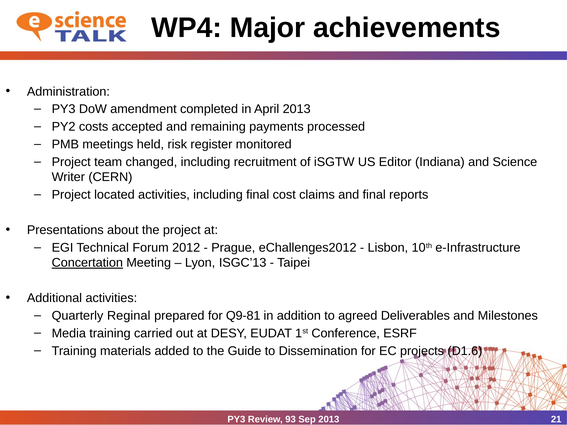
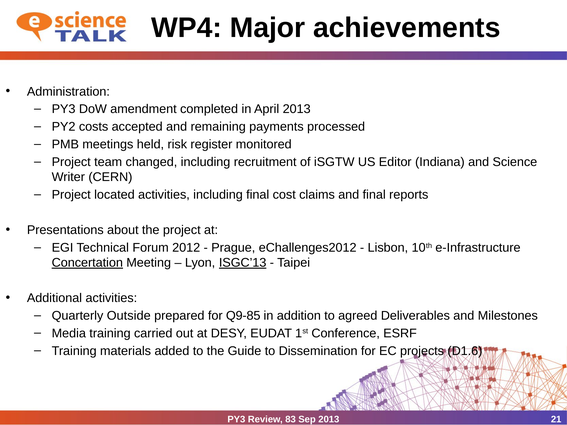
ISGC’13 underline: none -> present
Reginal: Reginal -> Outside
Q9-81: Q9-81 -> Q9-85
93: 93 -> 83
